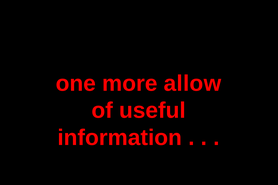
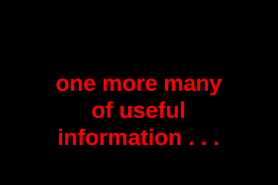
allow: allow -> many
